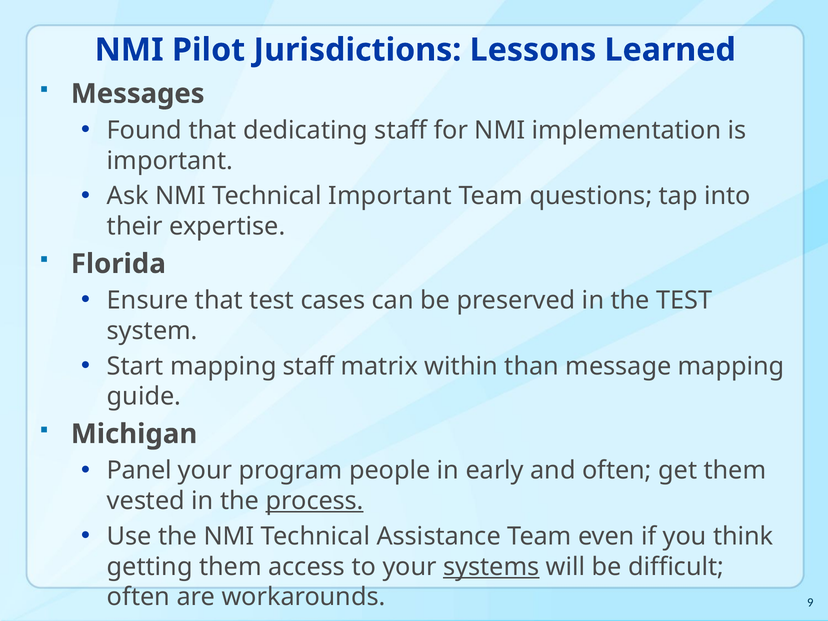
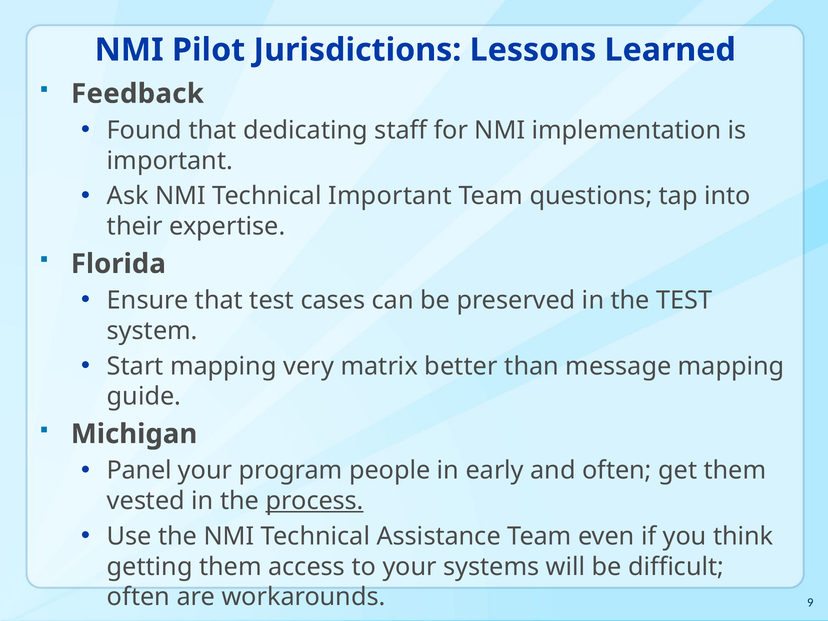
Messages: Messages -> Feedback
mapping staff: staff -> very
within: within -> better
systems underline: present -> none
